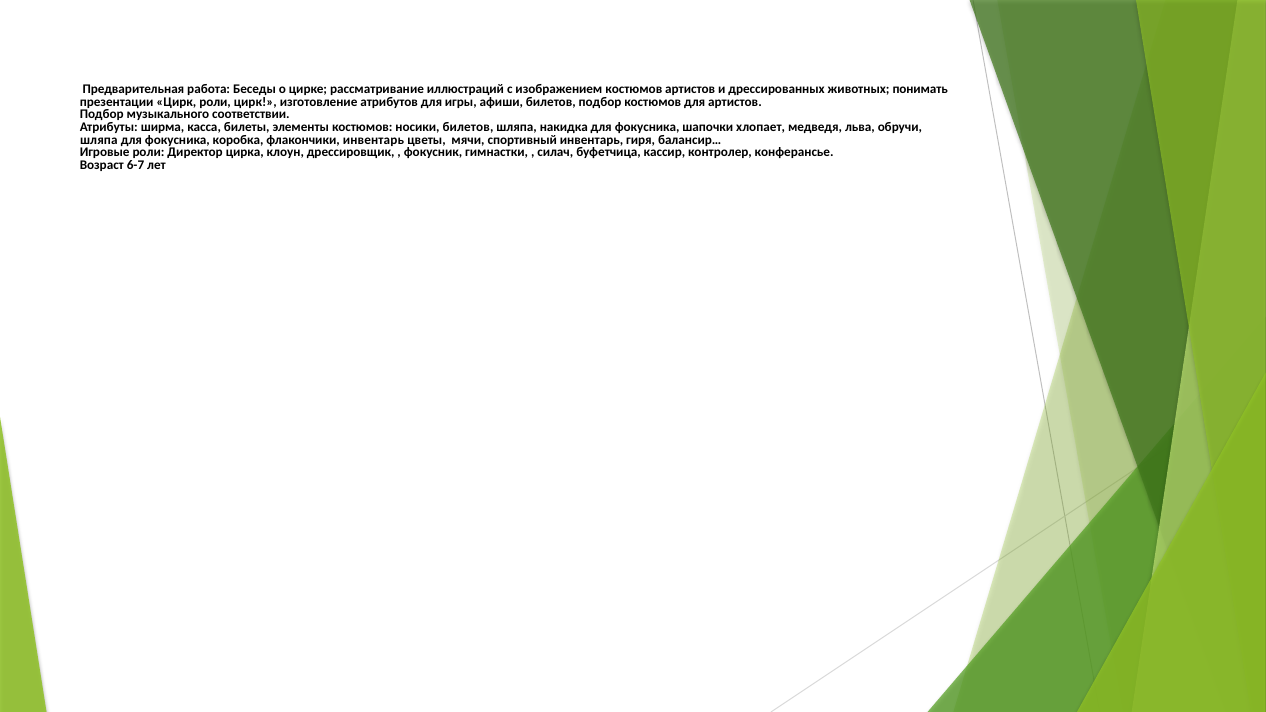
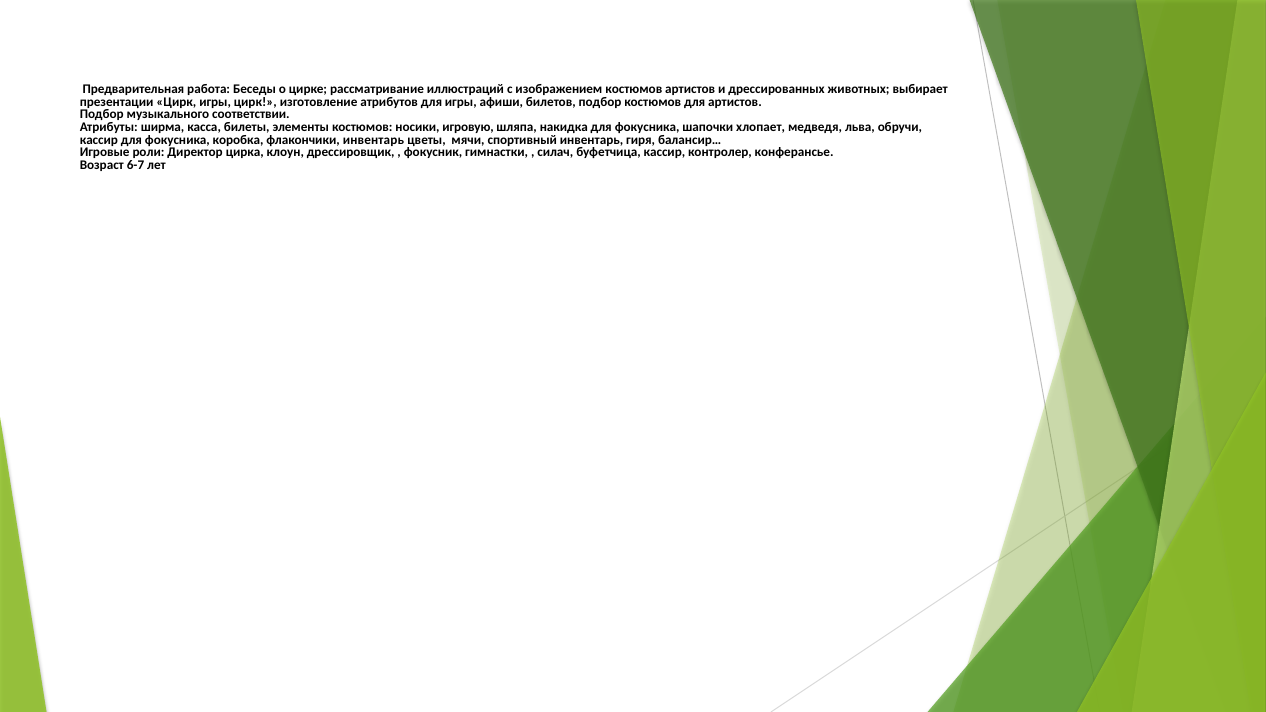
понимать: понимать -> выбирает
Цирк роли: роли -> игры
носики билетов: билетов -> игровую
шляпа at (99, 140): шляпа -> кассир
